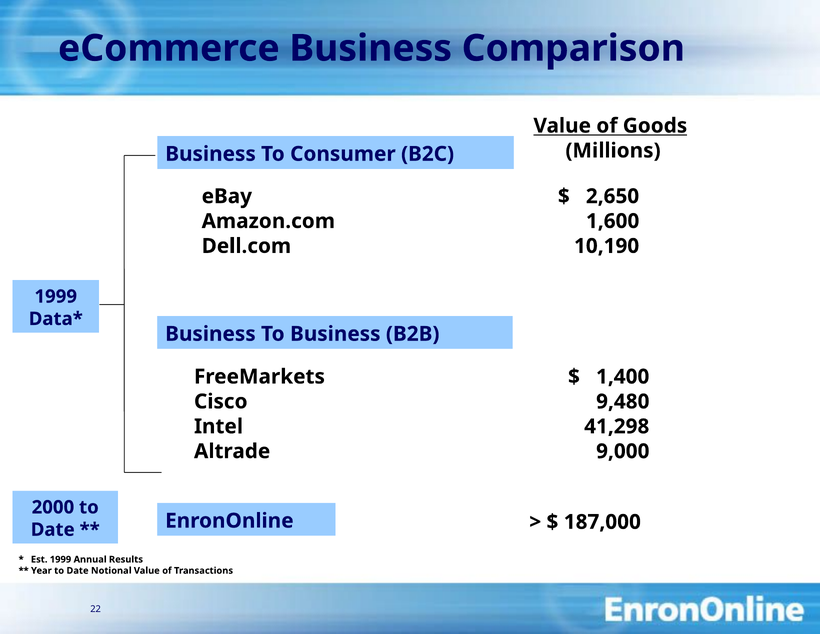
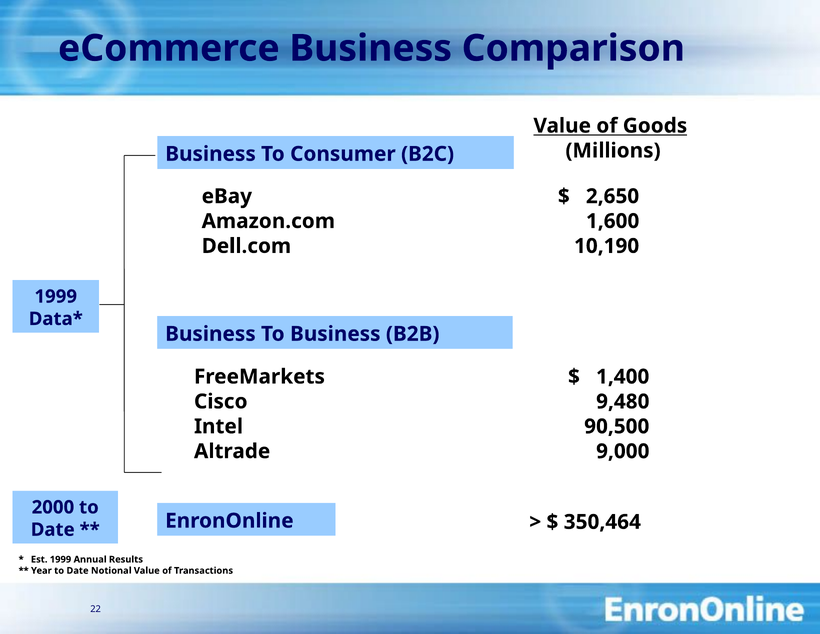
41,298: 41,298 -> 90,500
187,000: 187,000 -> 350,464
